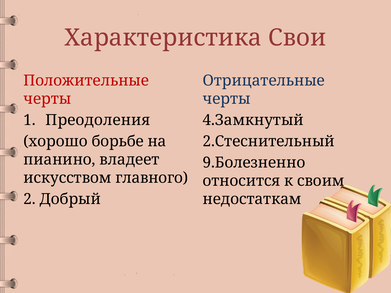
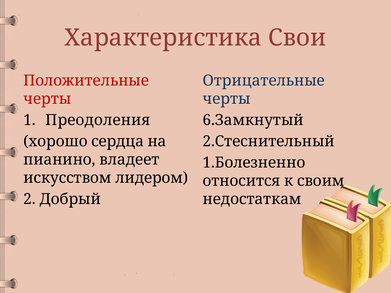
4.Замкнутый: 4.Замкнутый -> 6.Замкнутый
борьбе: борьбе -> сердца
9.Болезненно: 9.Болезненно -> 1.Болезненно
главного: главного -> лидером
